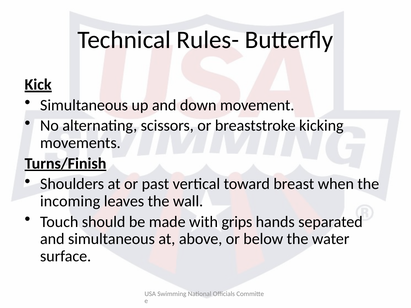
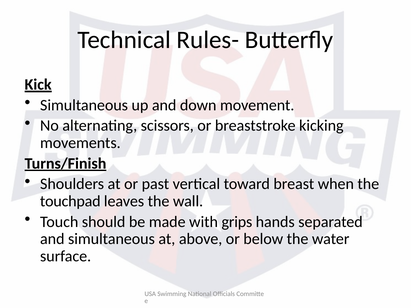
incoming: incoming -> touchpad
